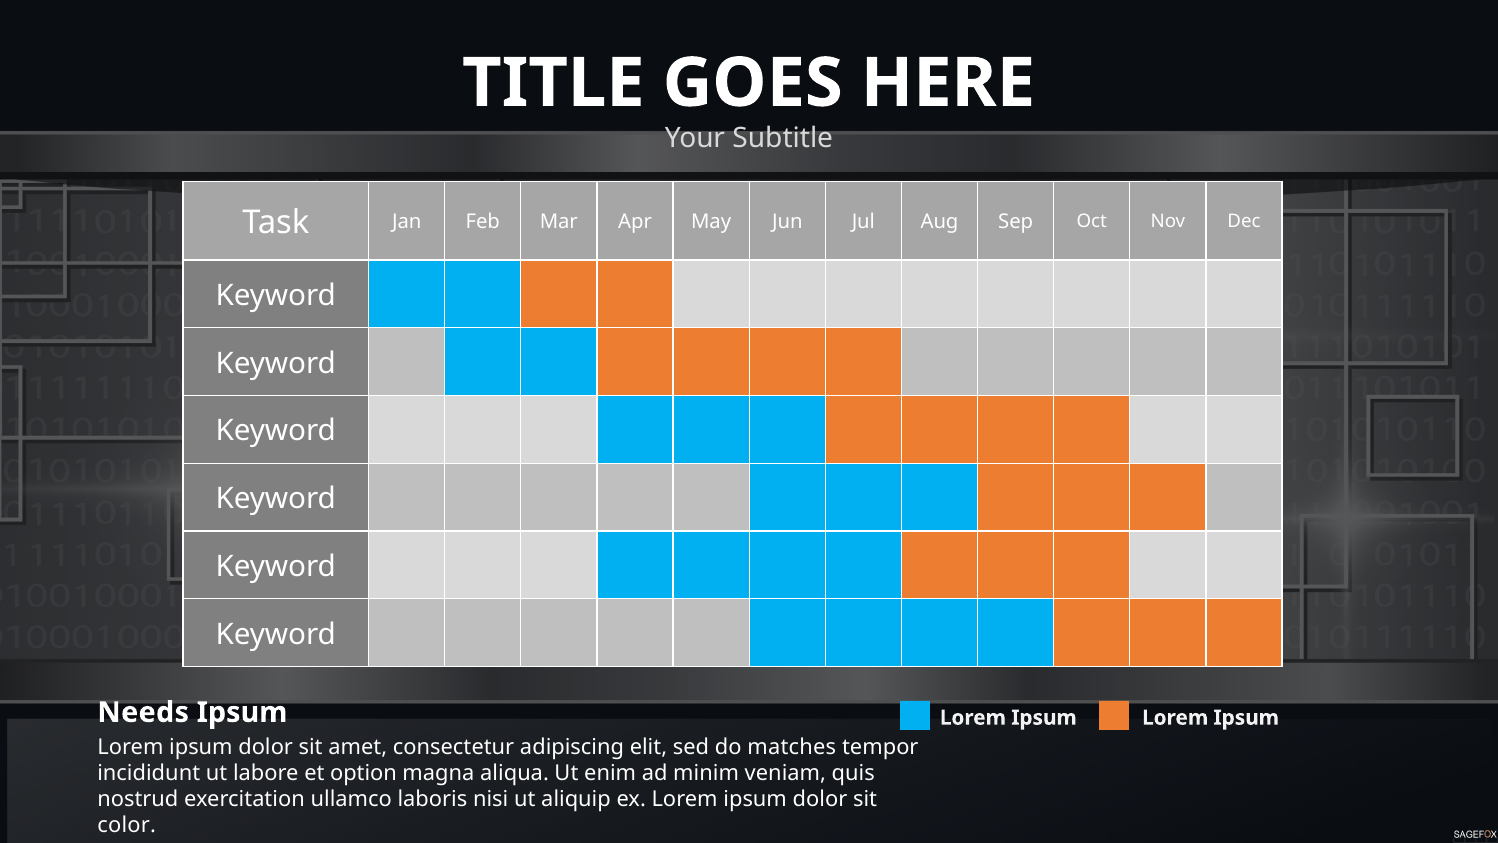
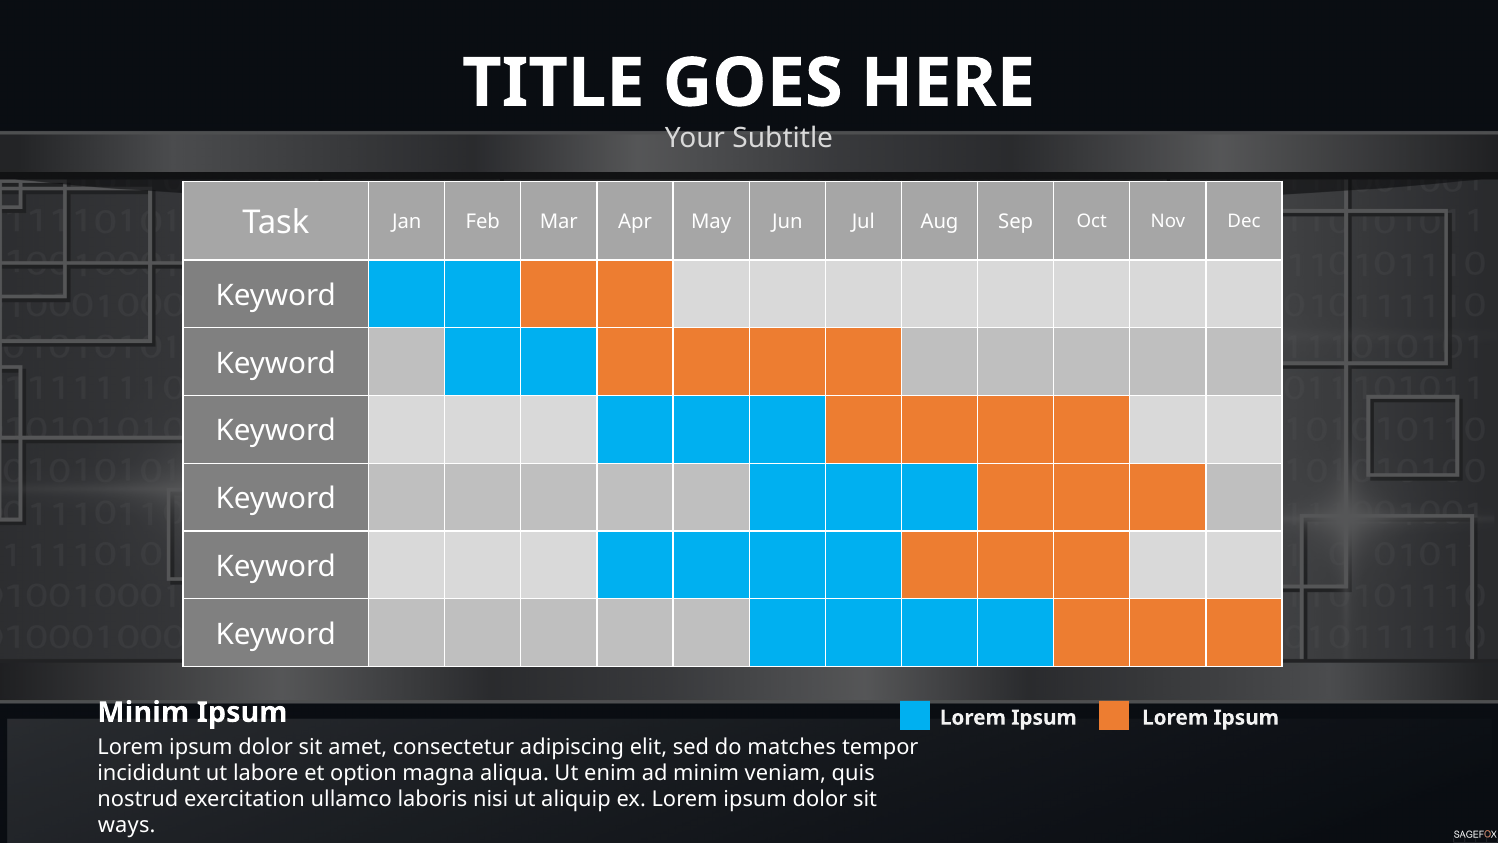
Needs at (143, 712): Needs -> Minim
color: color -> ways
